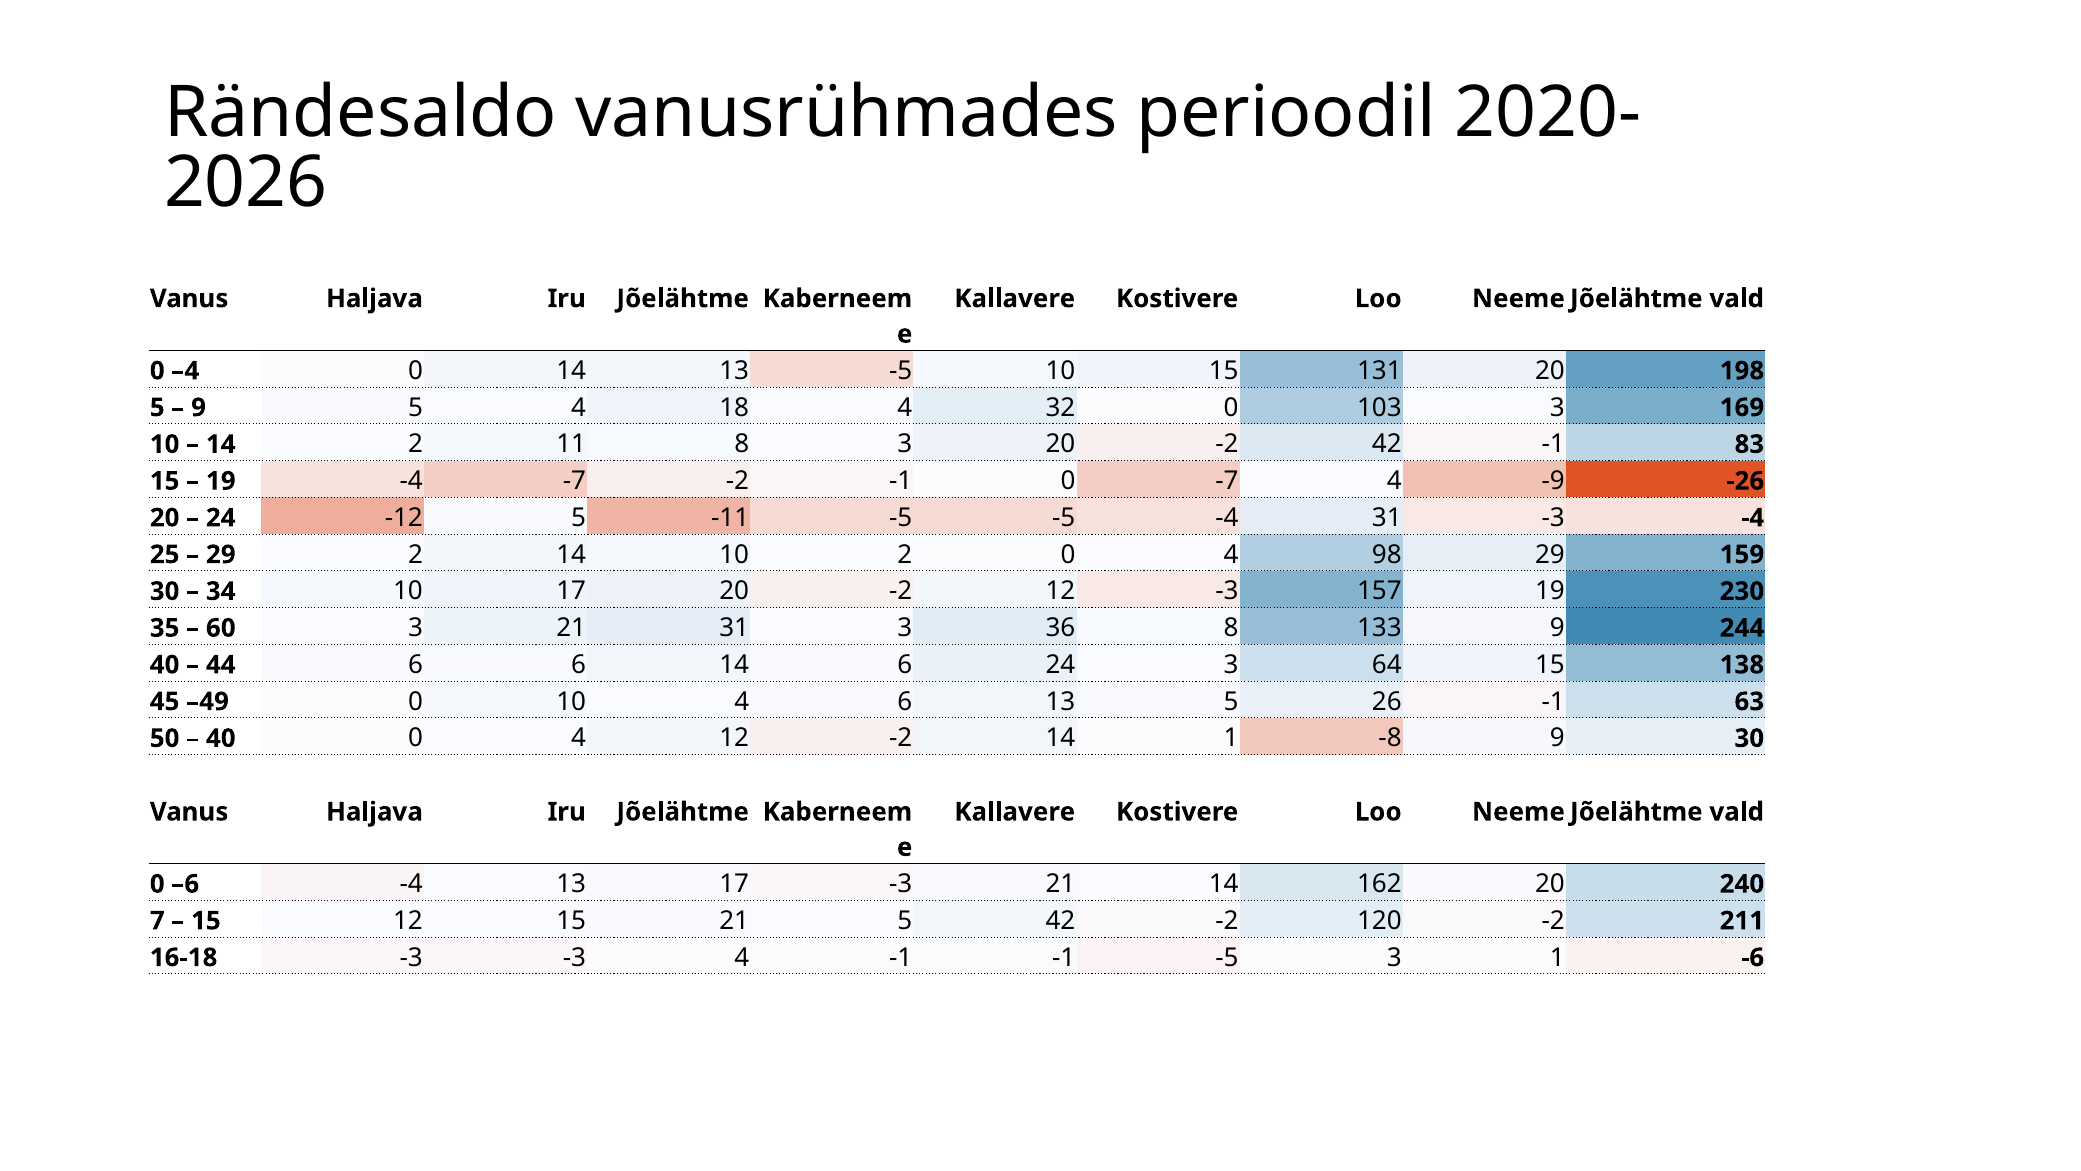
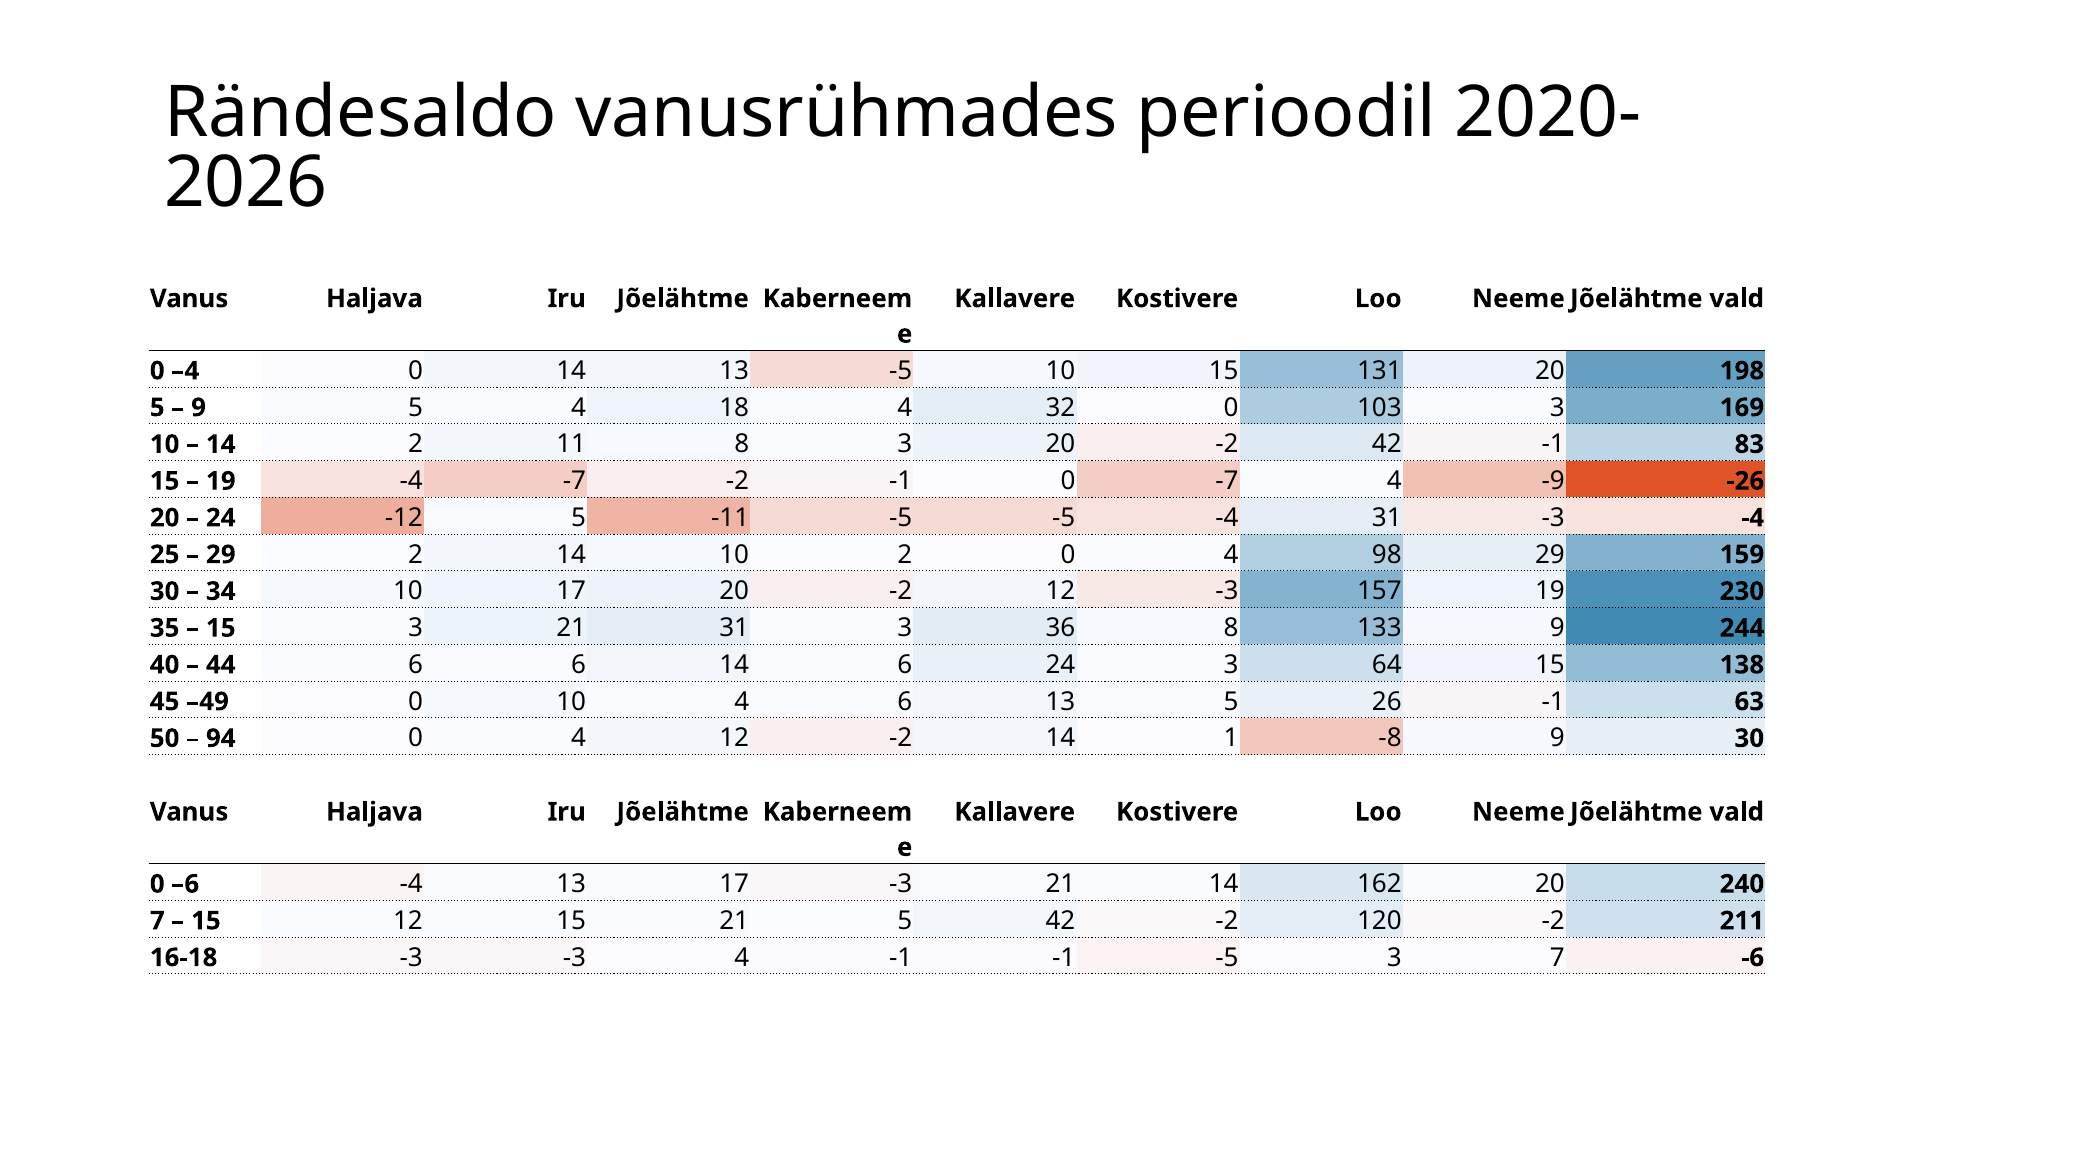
60 at (221, 628): 60 -> 15
40 at (221, 738): 40 -> 94
3 1: 1 -> 7
